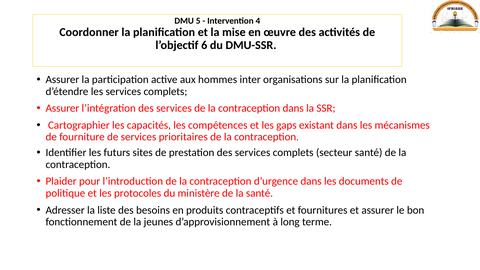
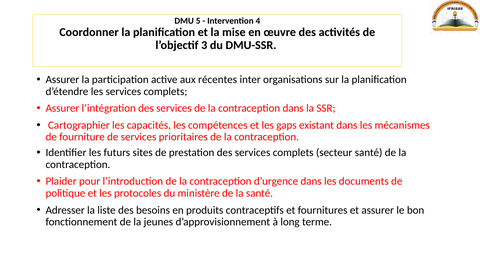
6: 6 -> 3
hommes: hommes -> récentes
